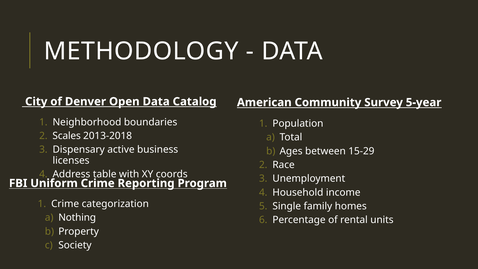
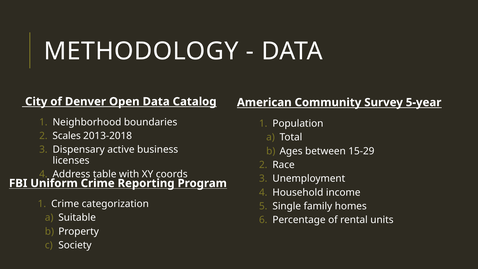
Nothing: Nothing -> Suitable
